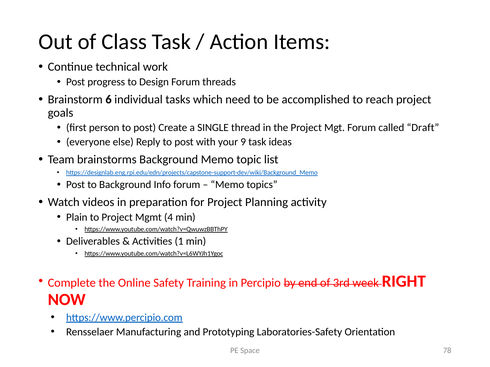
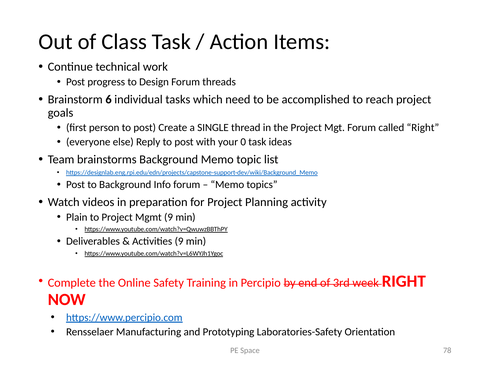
called Draft: Draft -> Right
9: 9 -> 0
Mgmt 4: 4 -> 9
Activities 1: 1 -> 9
